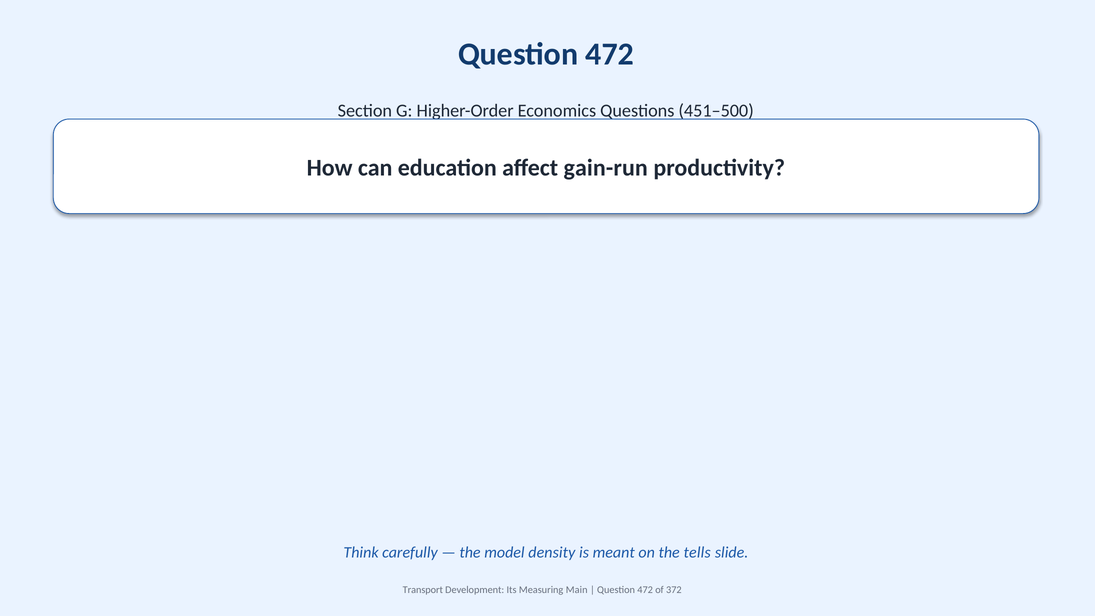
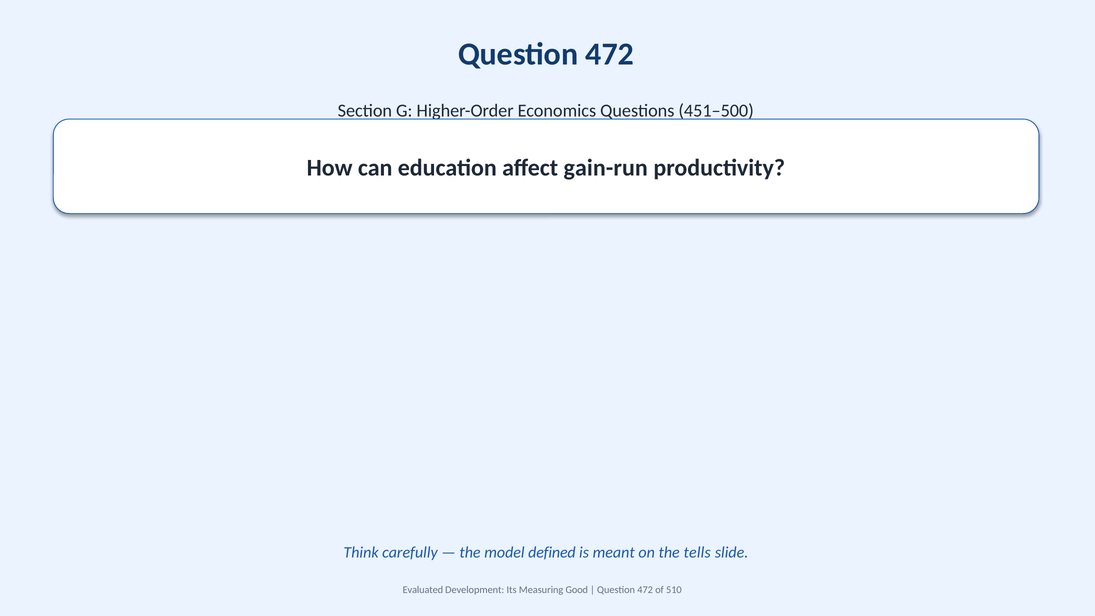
density: density -> defined
Transport: Transport -> Evaluated
Main: Main -> Good
372: 372 -> 510
